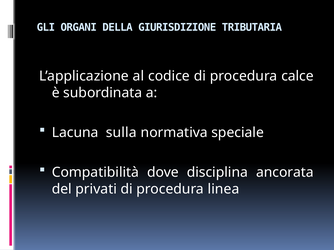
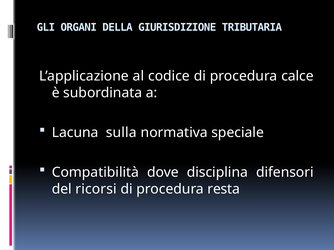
ancorata: ancorata -> difensori
privati: privati -> ricorsi
linea: linea -> resta
